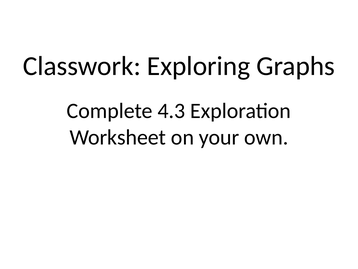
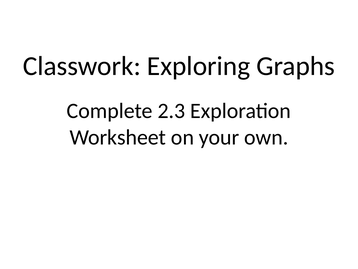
4.3: 4.3 -> 2.3
